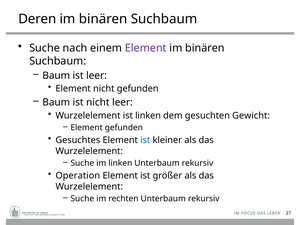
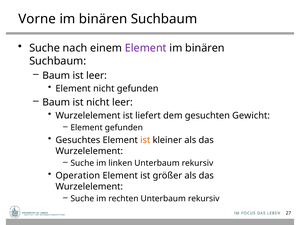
Deren: Deren -> Vorne
ist linken: linken -> liefert
ist at (145, 140) colour: blue -> orange
